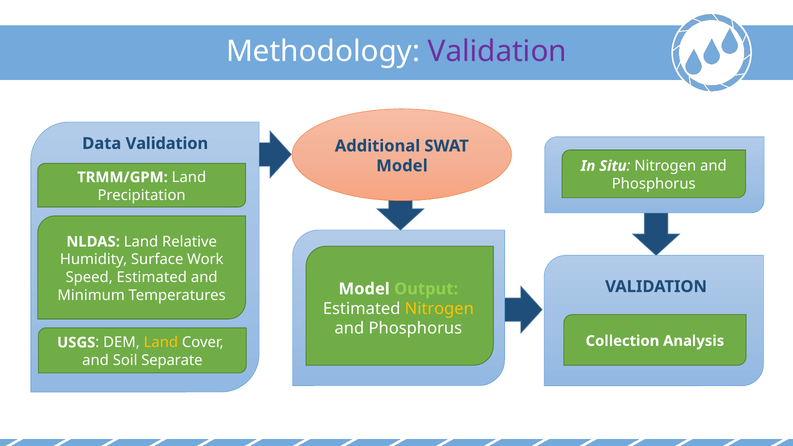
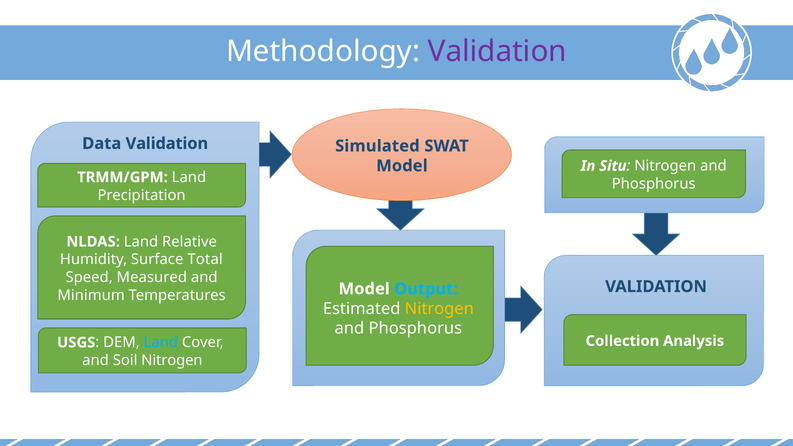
Additional: Additional -> Simulated
Work: Work -> Total
Speed Estimated: Estimated -> Measured
Output colour: light green -> light blue
Land at (161, 343) colour: yellow -> light blue
Soil Separate: Separate -> Nitrogen
